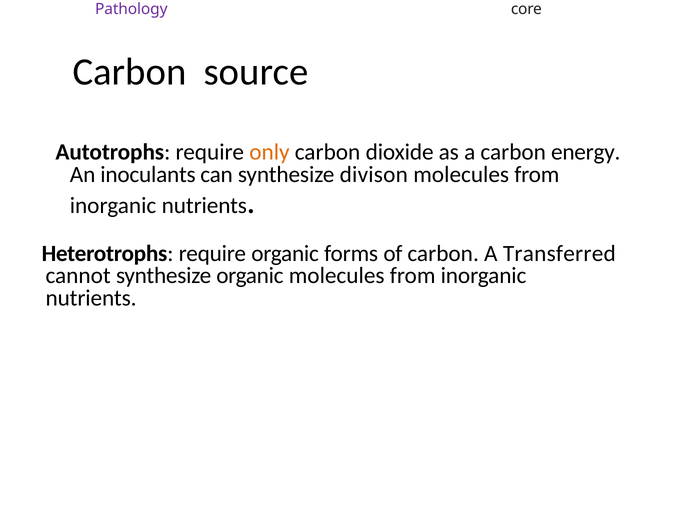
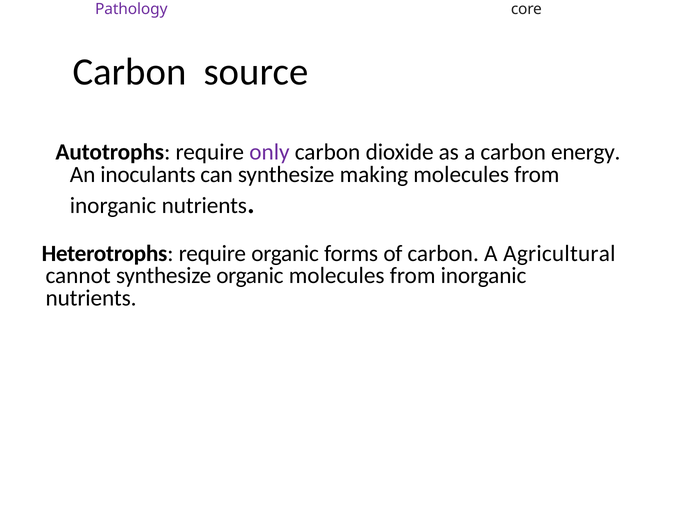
only colour: orange -> purple
divison: divison -> making
Transferred: Transferred -> Agricultural
